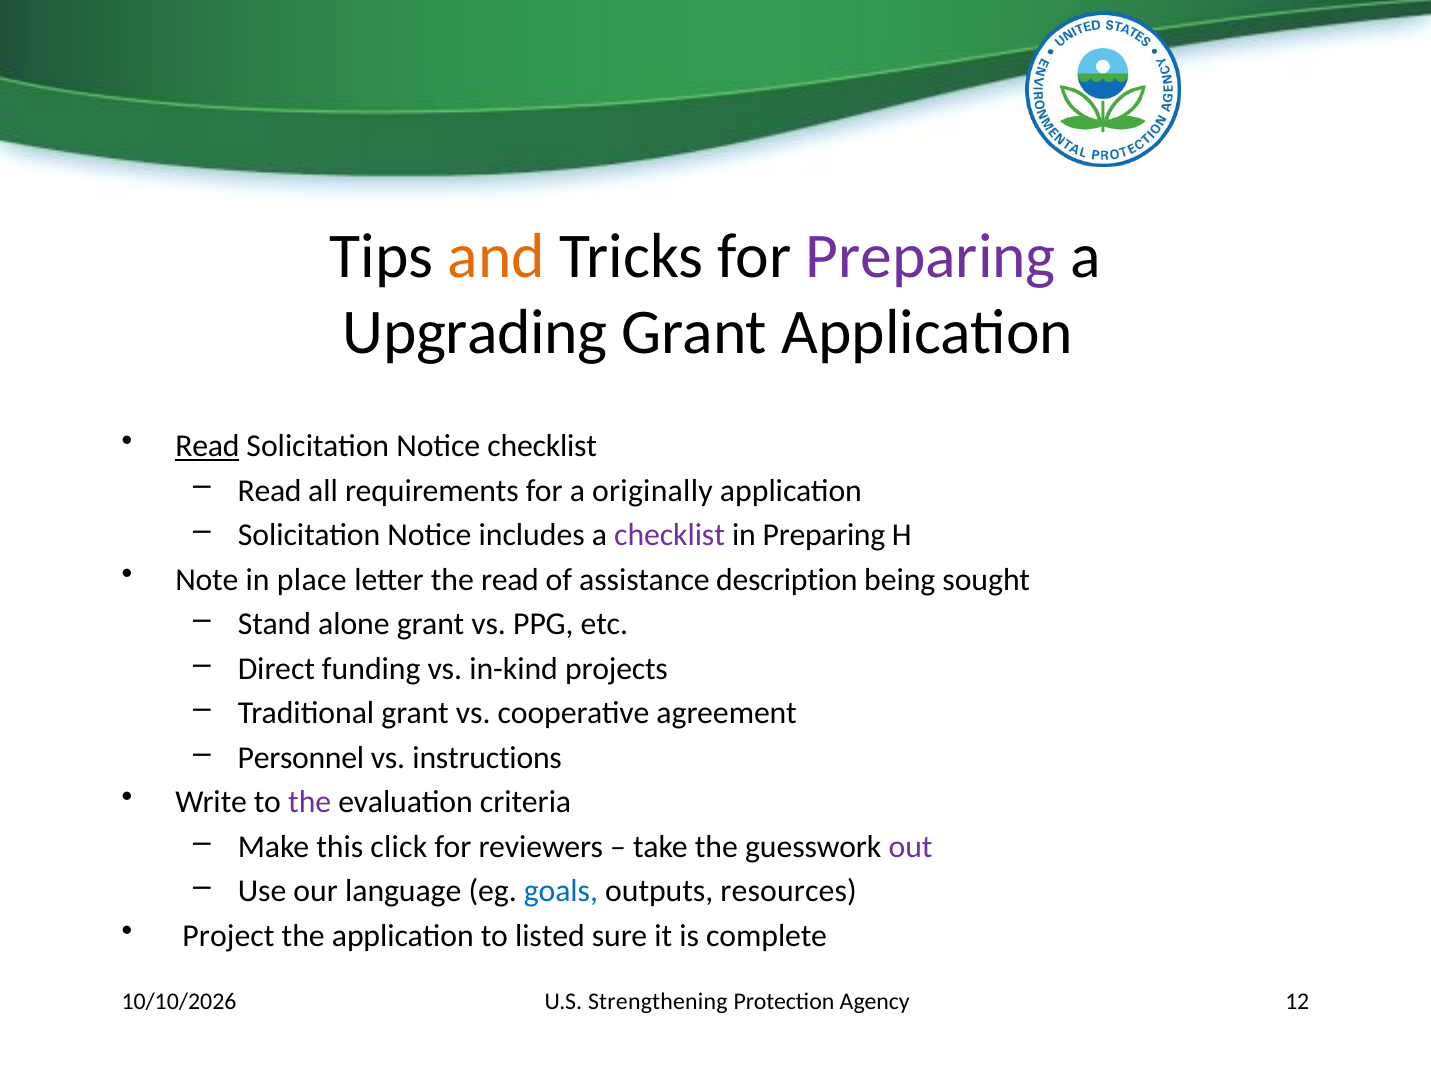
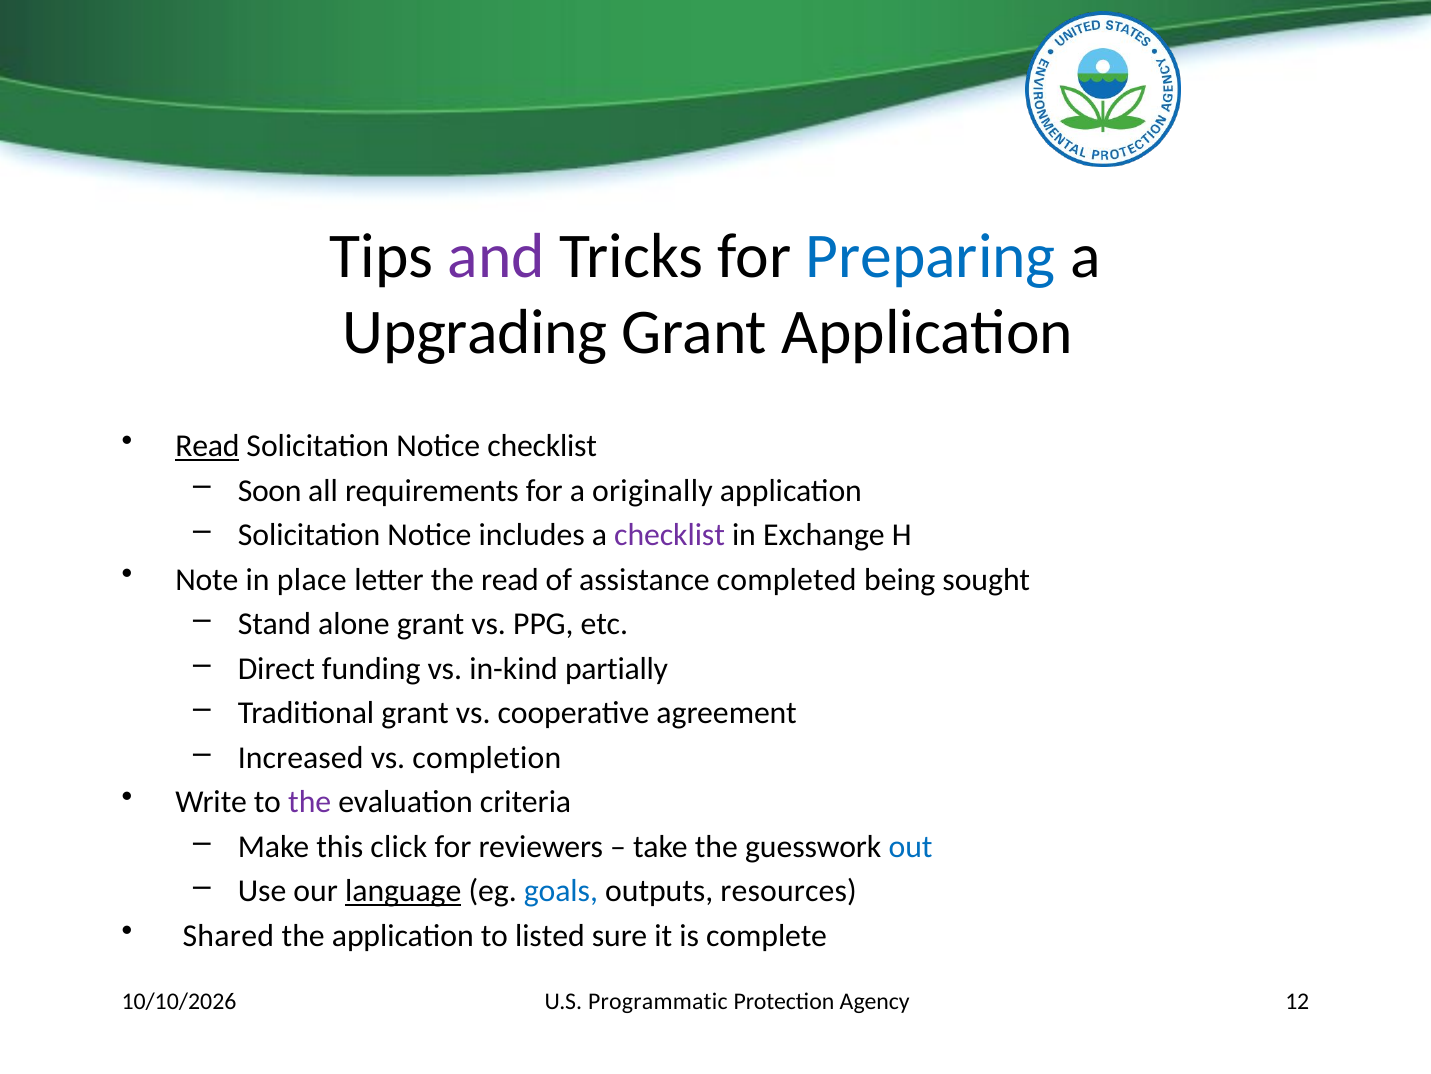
and colour: orange -> purple
Preparing at (931, 256) colour: purple -> blue
Read at (270, 490): Read -> Soon
in Preparing: Preparing -> Exchange
description: description -> completed
projects: projects -> partially
Personnel: Personnel -> Increased
instructions: instructions -> completion
out colour: purple -> blue
language underline: none -> present
Project: Project -> Shared
Strengthening: Strengthening -> Programmatic
